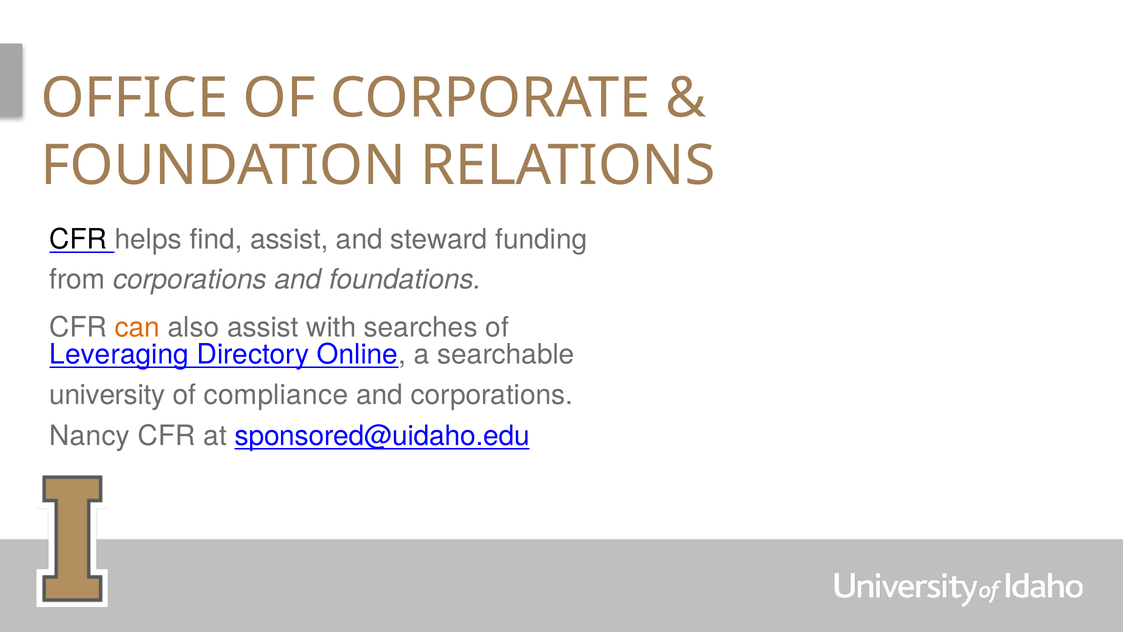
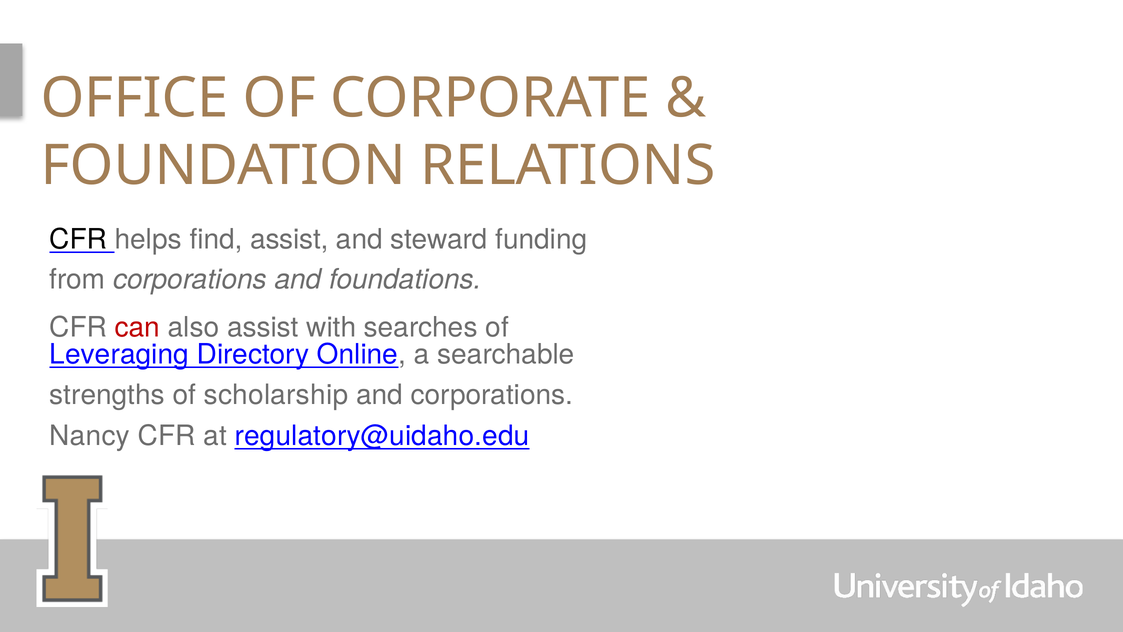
can colour: orange -> red
university: university -> strengths
compliance: compliance -> scholarship
sponsored@uidaho.edu: sponsored@uidaho.edu -> regulatory@uidaho.edu
